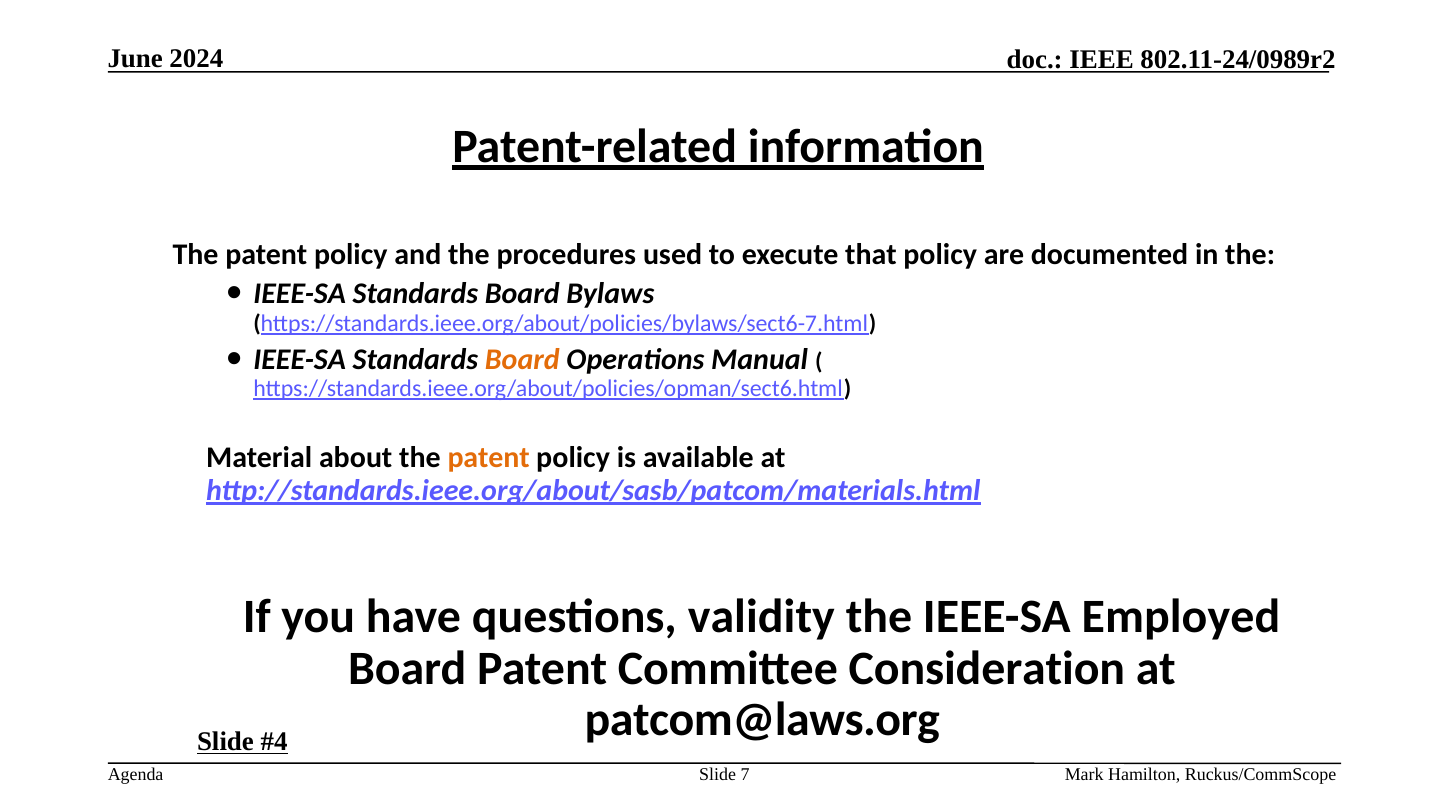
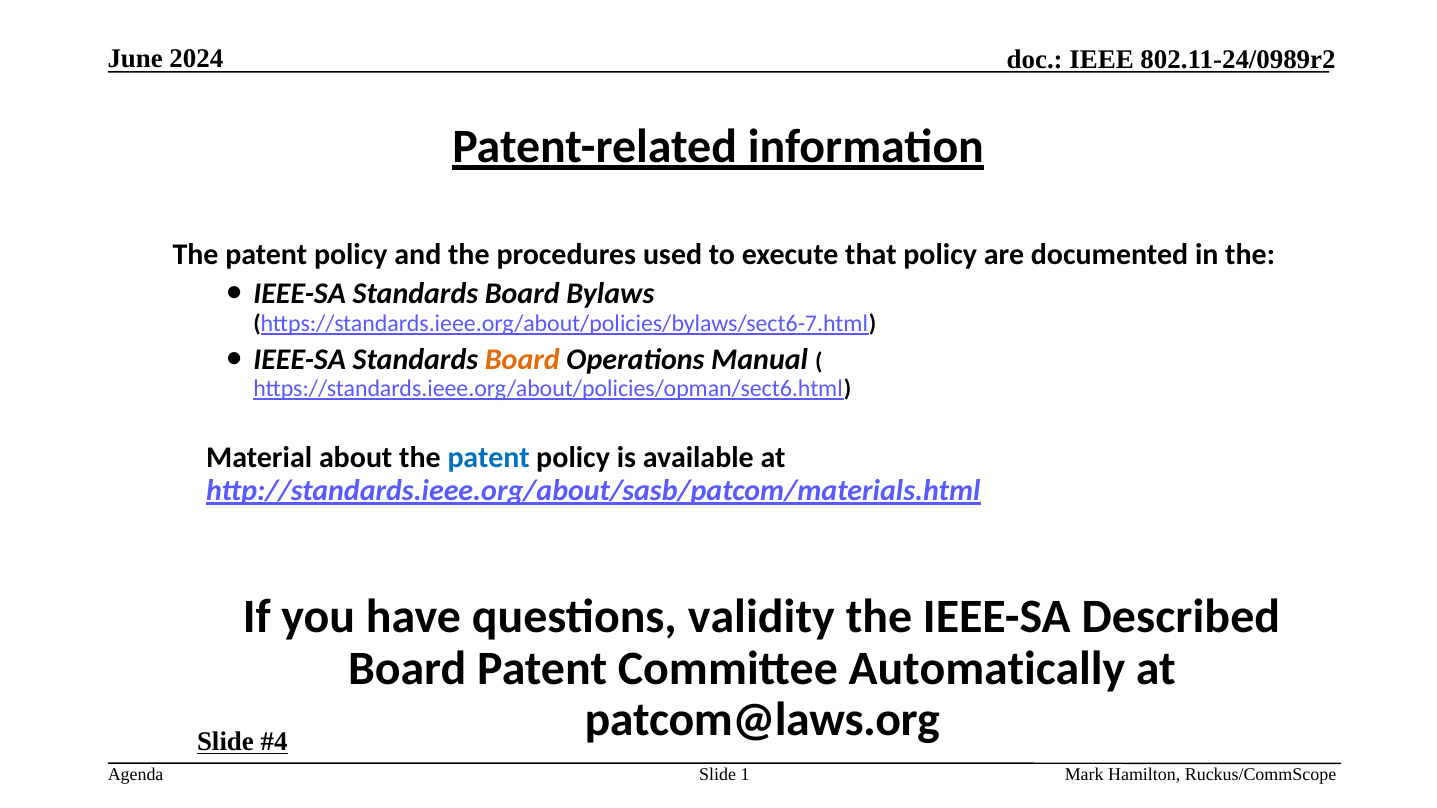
patent at (489, 458) colour: orange -> blue
Employed: Employed -> Described
Consideration: Consideration -> Automatically
7: 7 -> 1
